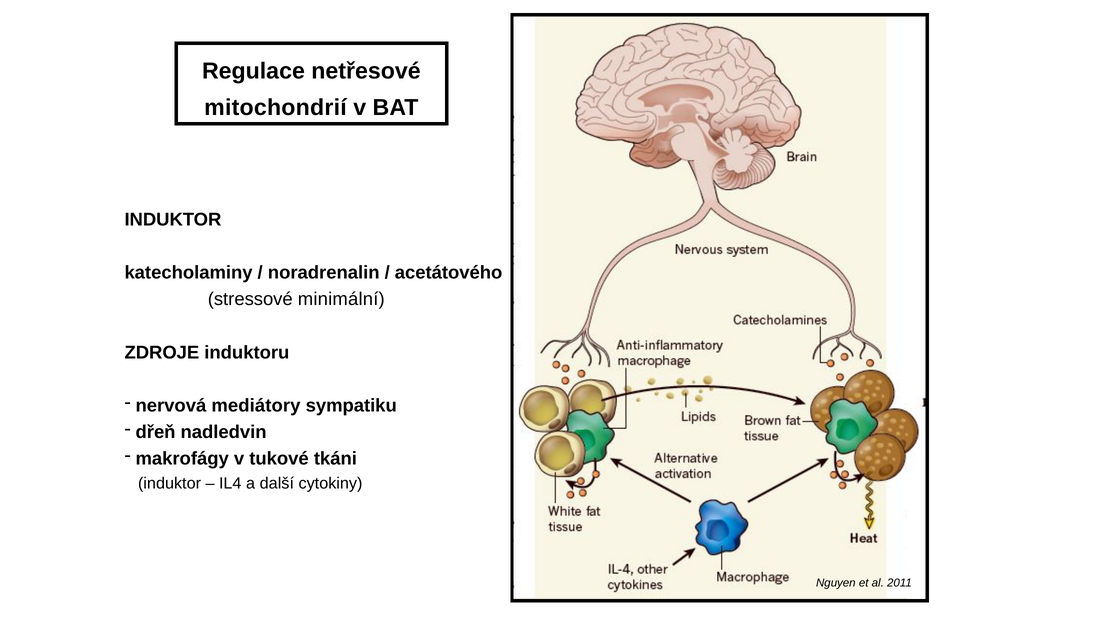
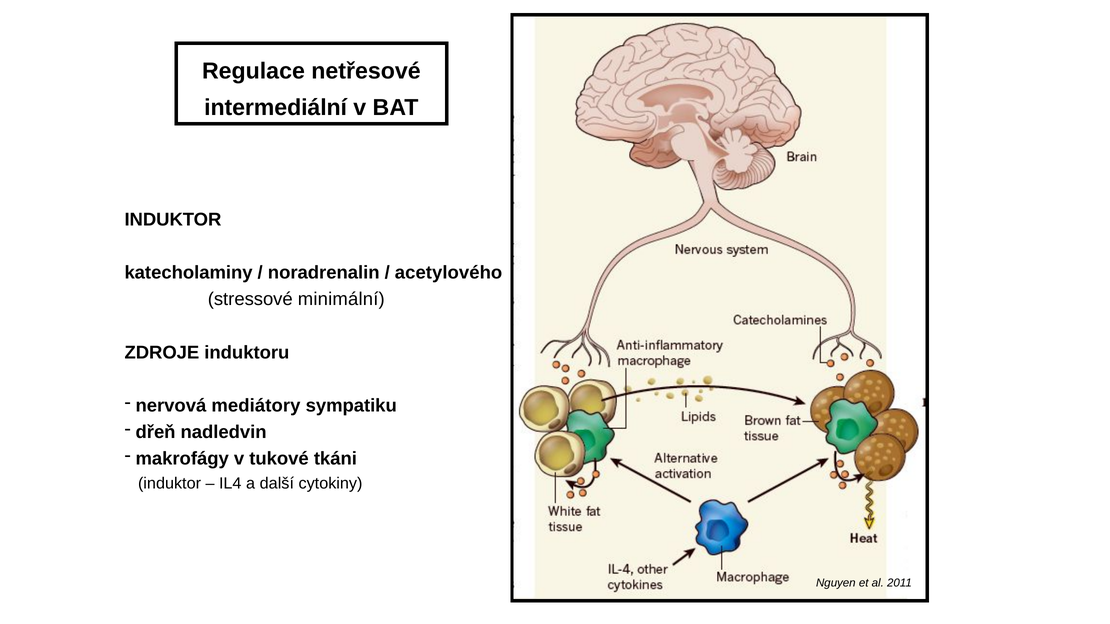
mitochondrií: mitochondrií -> intermediální
acetátového: acetátového -> acetylového
